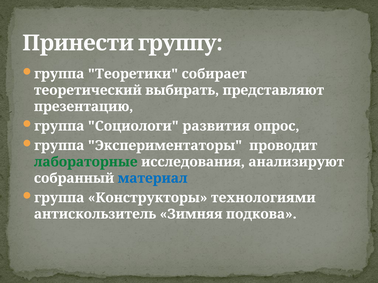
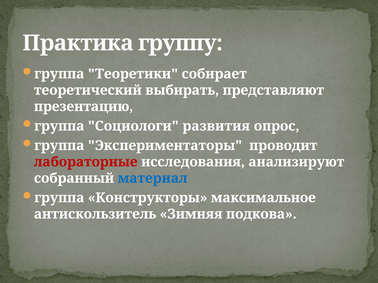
Принести: Принести -> Практика
лабораторные colour: green -> red
технологиями: технологиями -> максимальное
